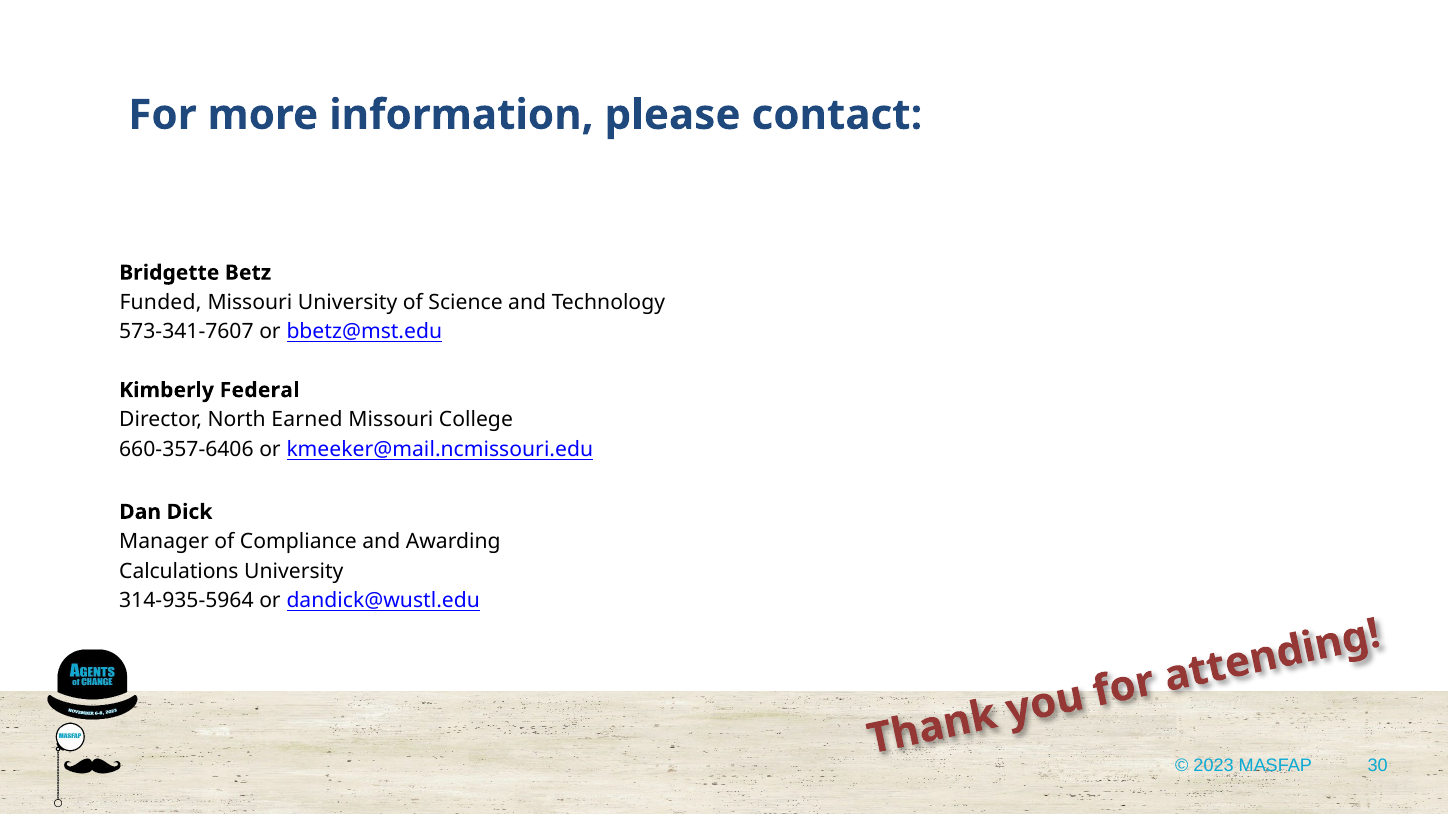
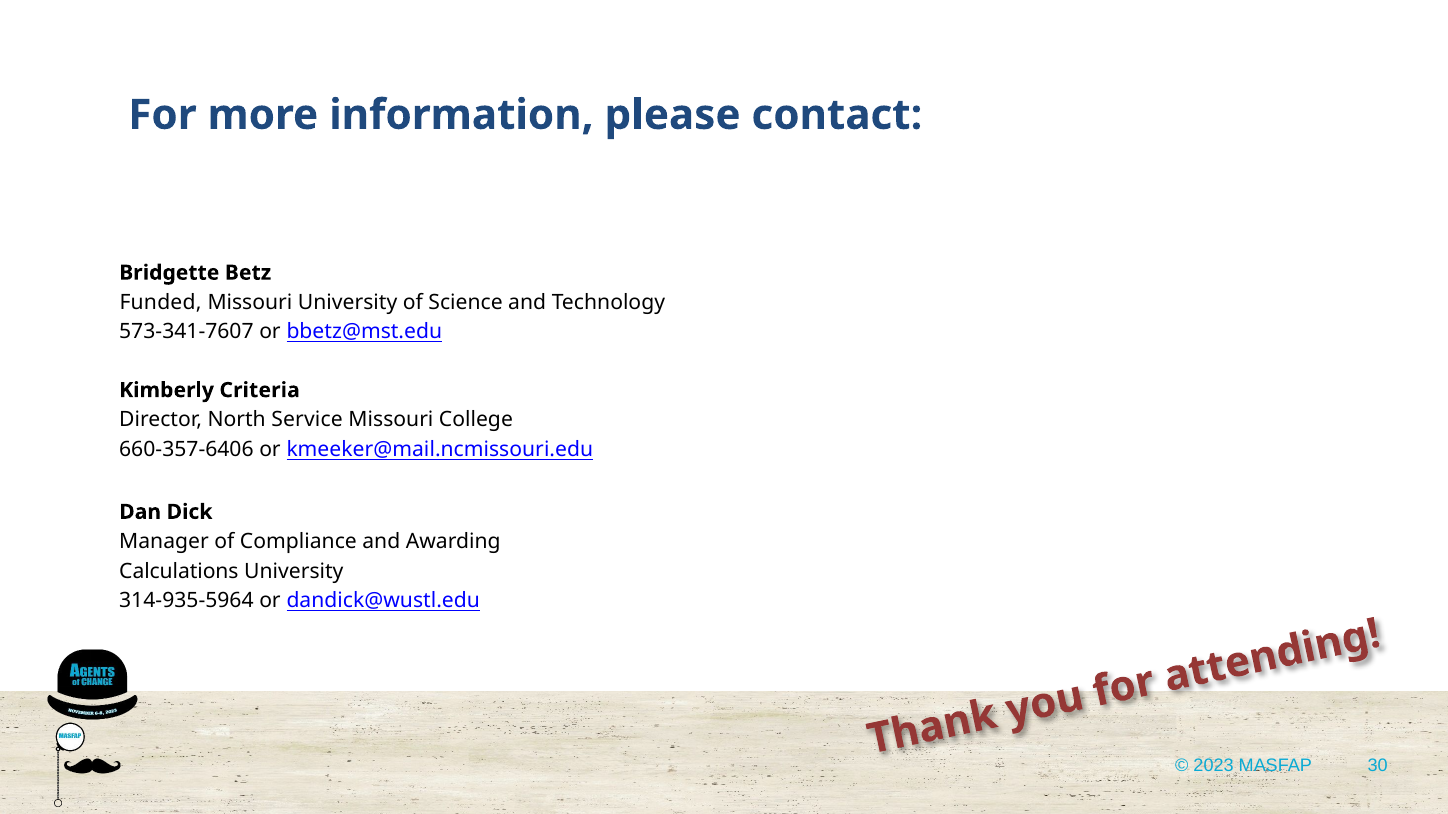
Federal: Federal -> Criteria
Earned: Earned -> Service
